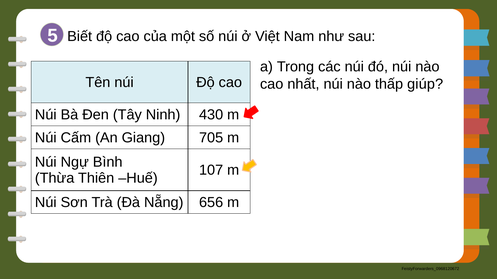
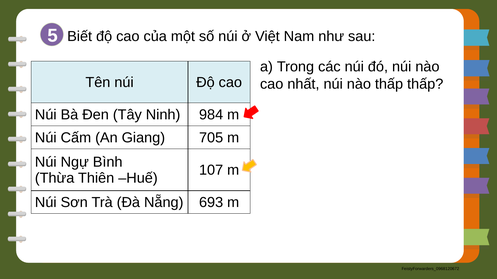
thấp giúp: giúp -> thấp
430: 430 -> 984
656: 656 -> 693
